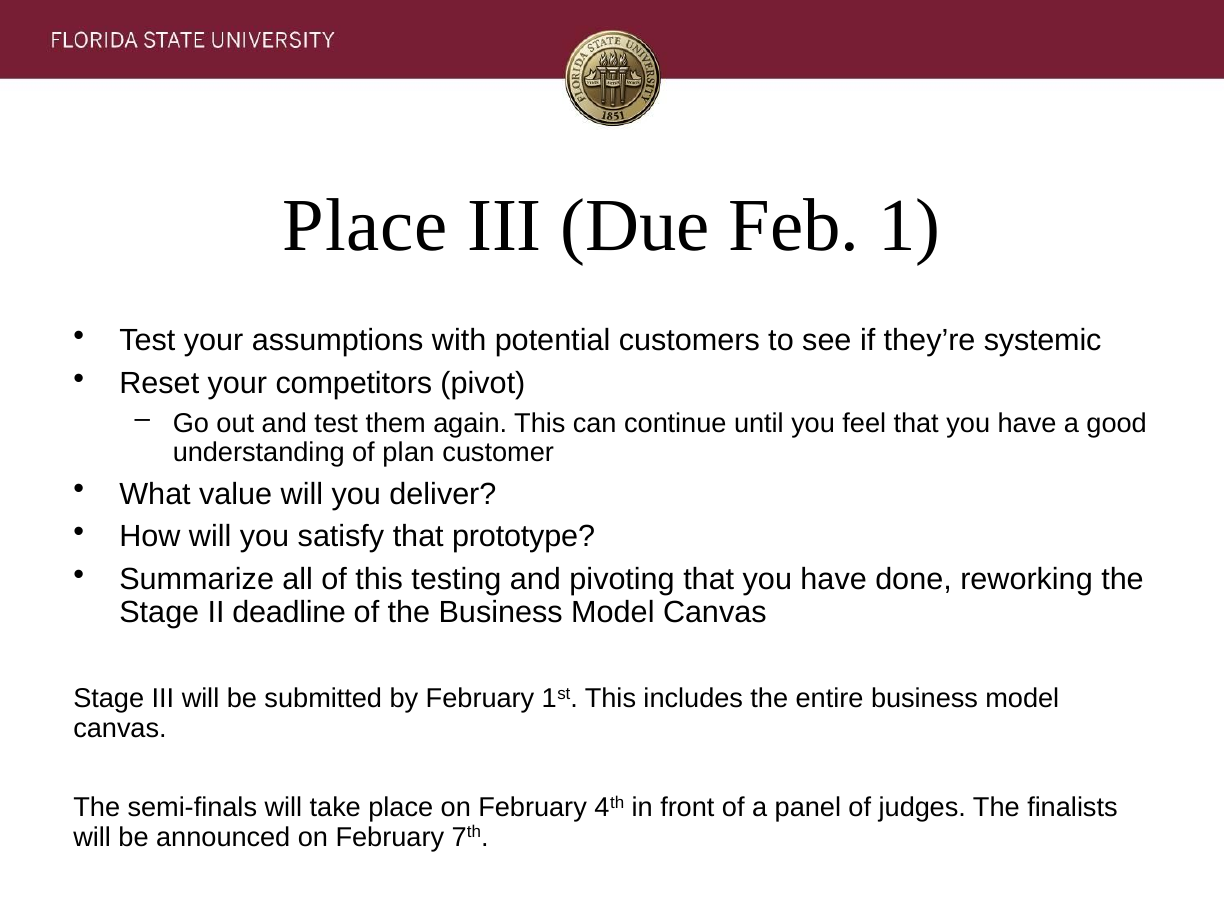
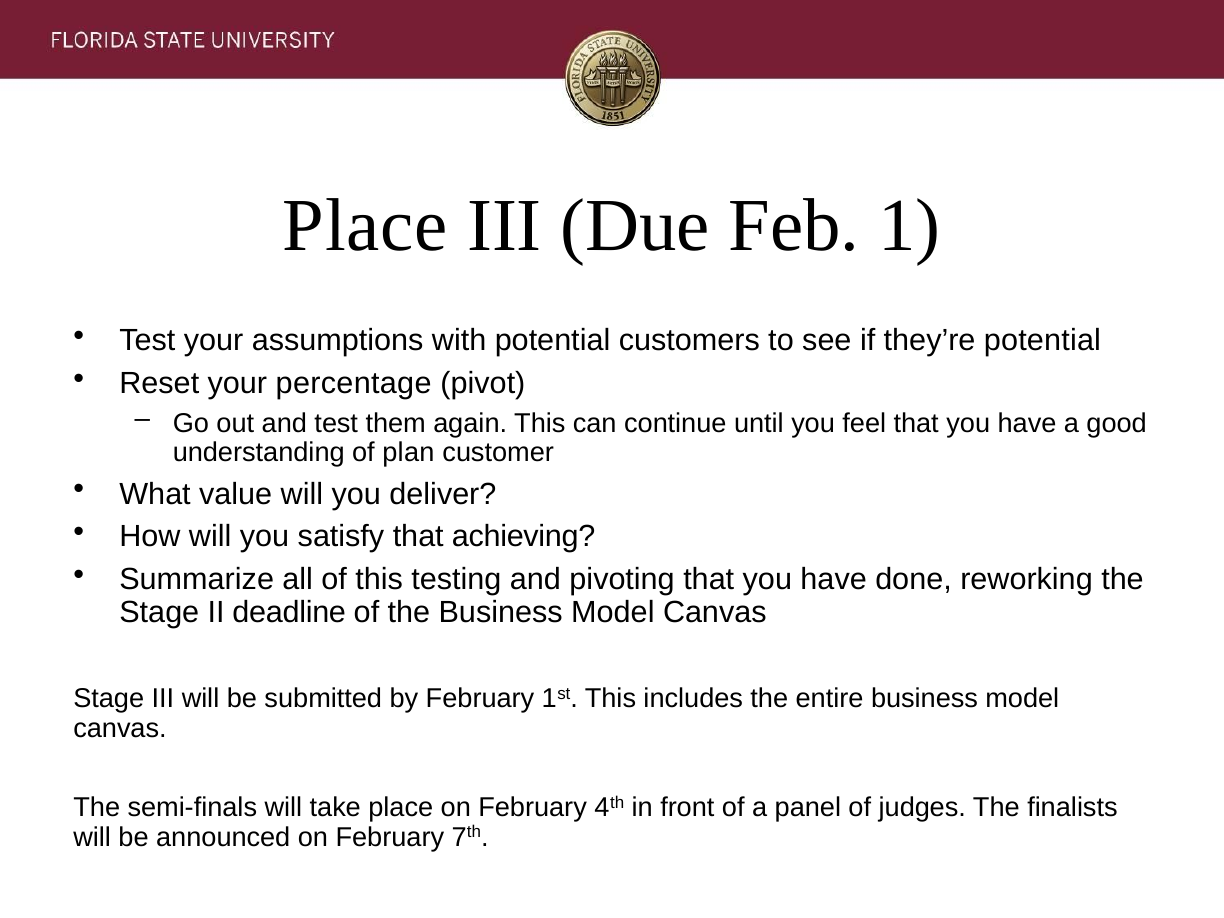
they’re systemic: systemic -> potential
competitors: competitors -> percentage
prototype: prototype -> achieving
